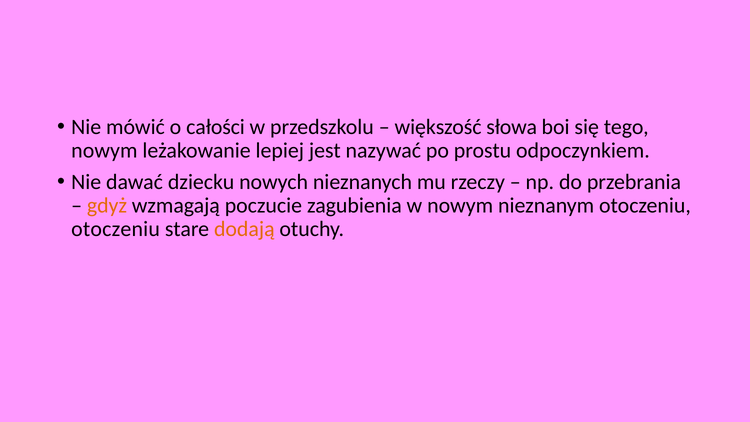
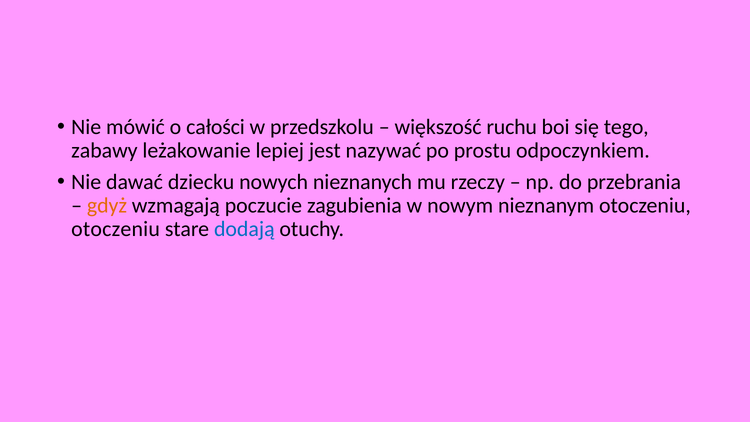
słowa: słowa -> ruchu
nowym at (104, 150): nowym -> zabawy
dodają colour: orange -> blue
